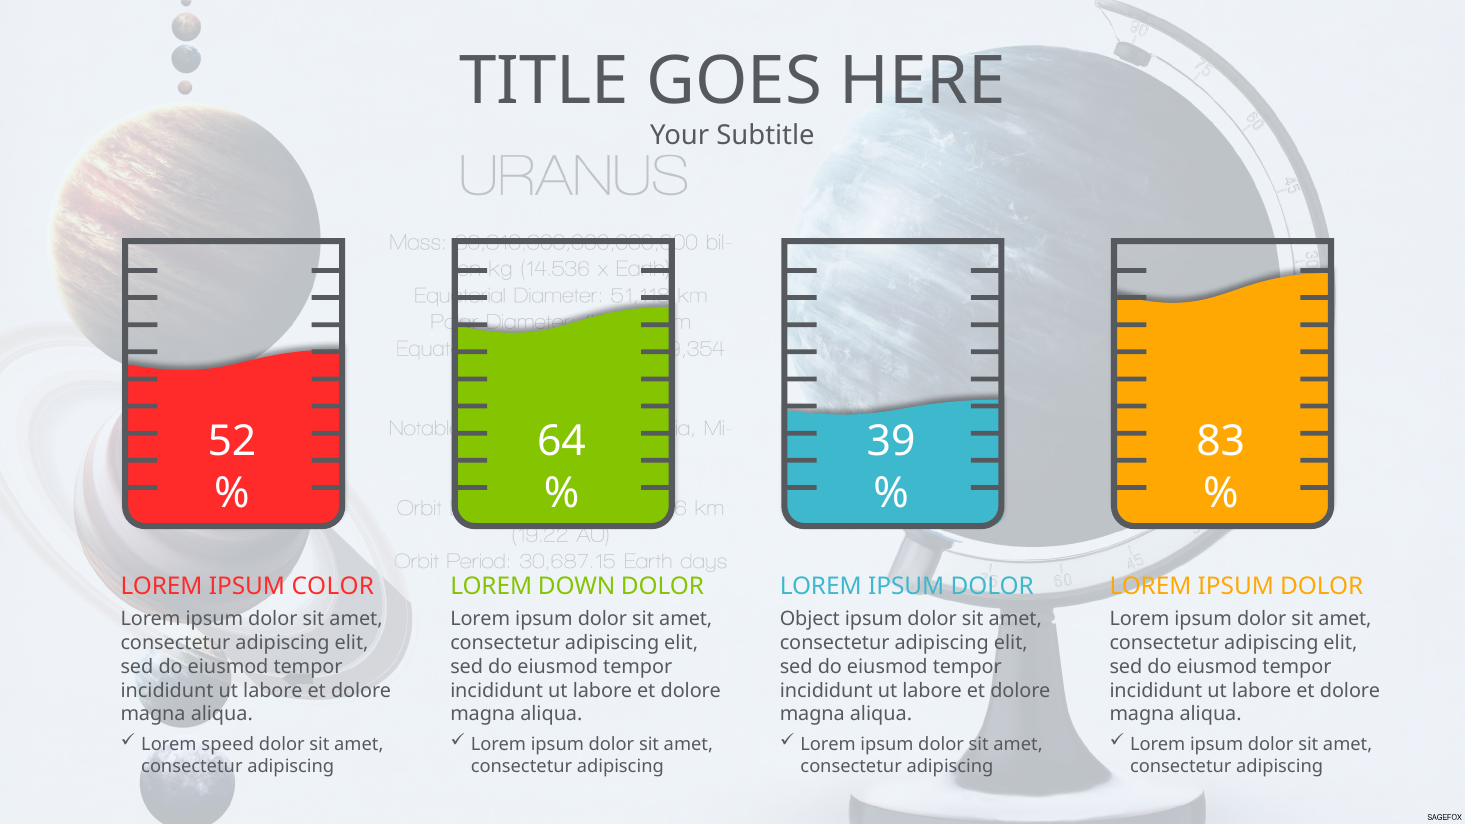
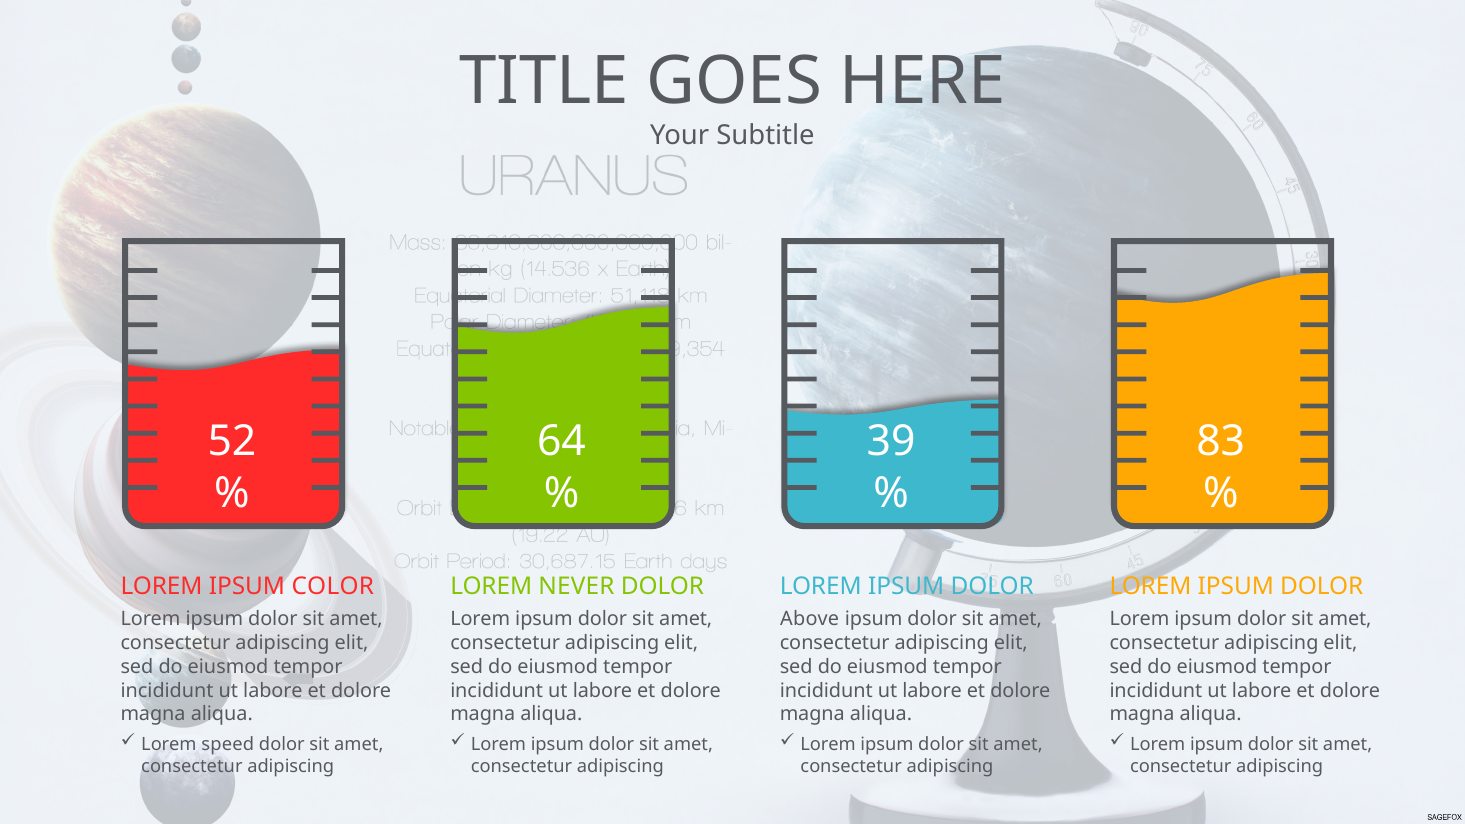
DOWN: DOWN -> NEVER
Object: Object -> Above
